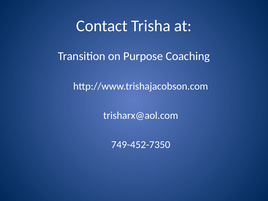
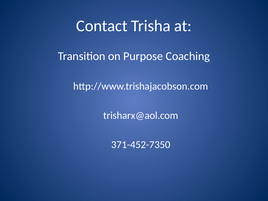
749-452-7350: 749-452-7350 -> 371-452-7350
